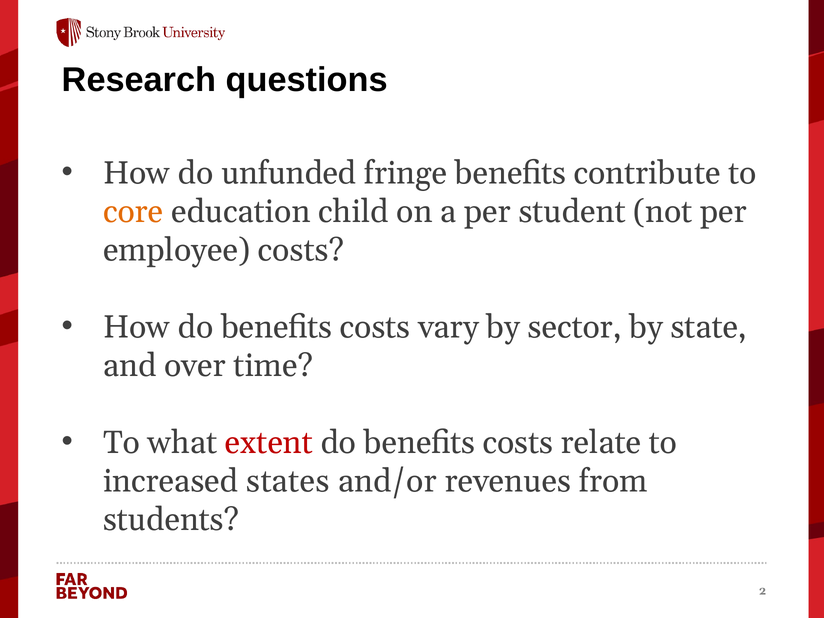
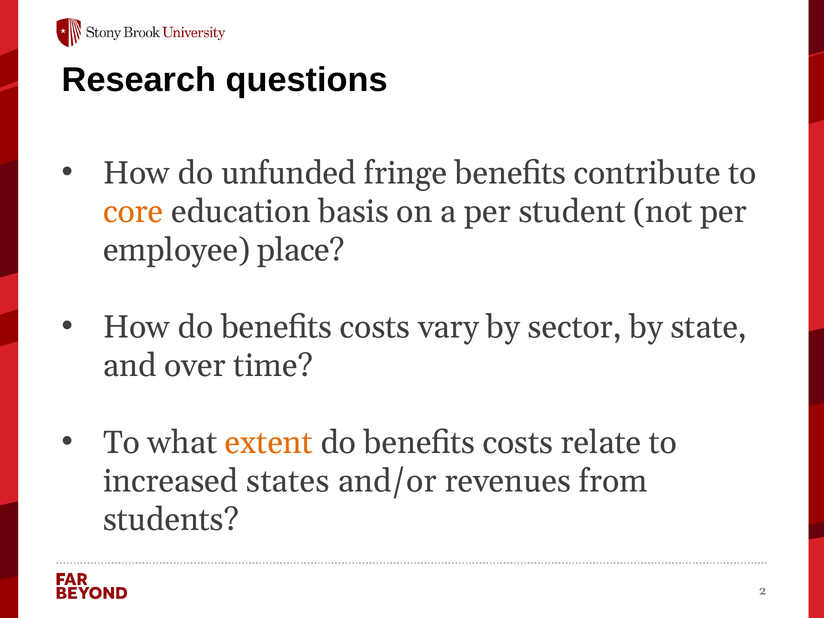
child: child -> basis
employee costs: costs -> place
extent colour: red -> orange
